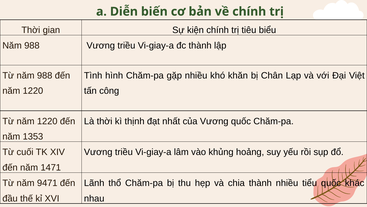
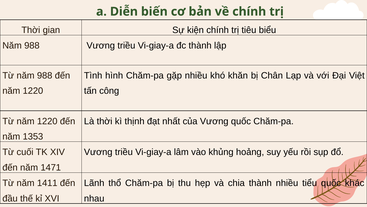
9471: 9471 -> 1411
